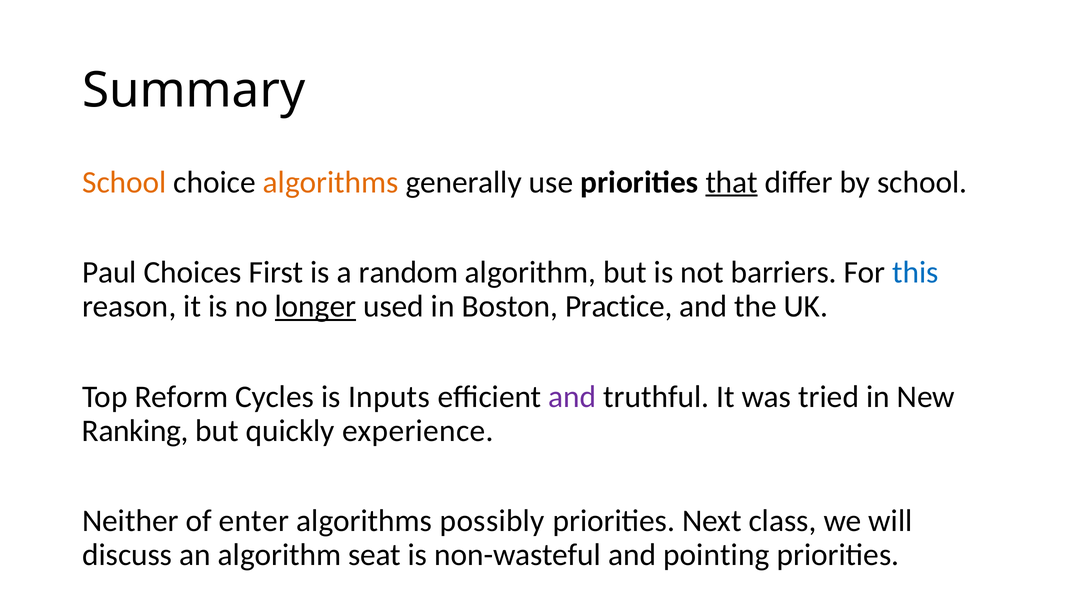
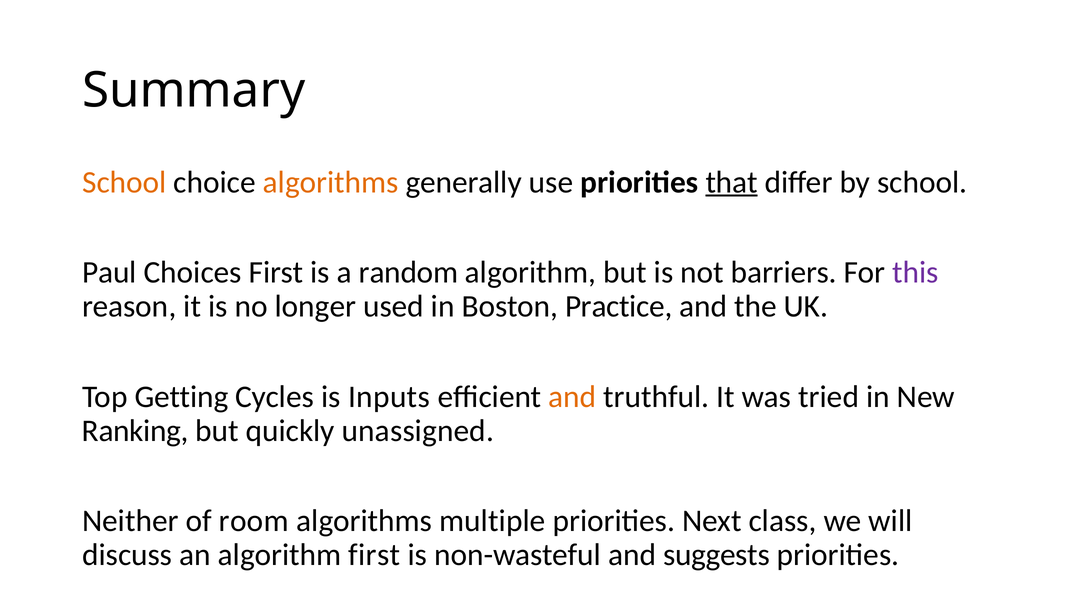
this colour: blue -> purple
longer underline: present -> none
Reform: Reform -> Getting
and at (572, 397) colour: purple -> orange
experience: experience -> unassigned
enter: enter -> room
possibly: possibly -> multiple
algorithm seat: seat -> first
pointing: pointing -> suggests
